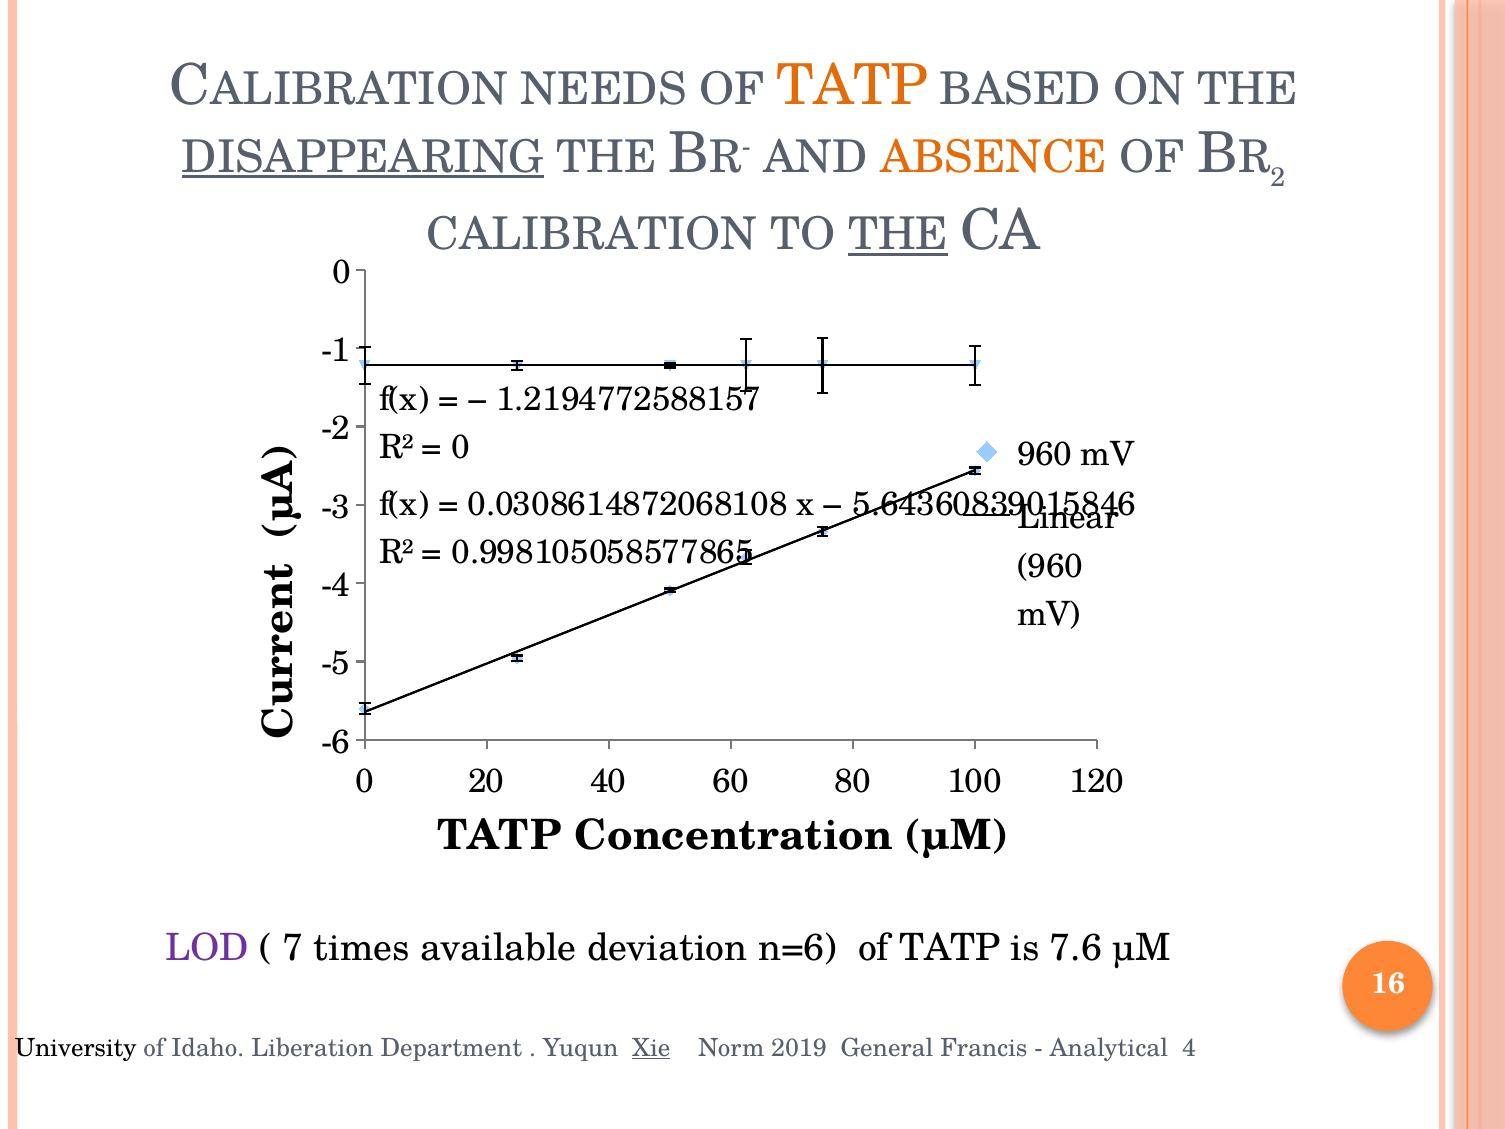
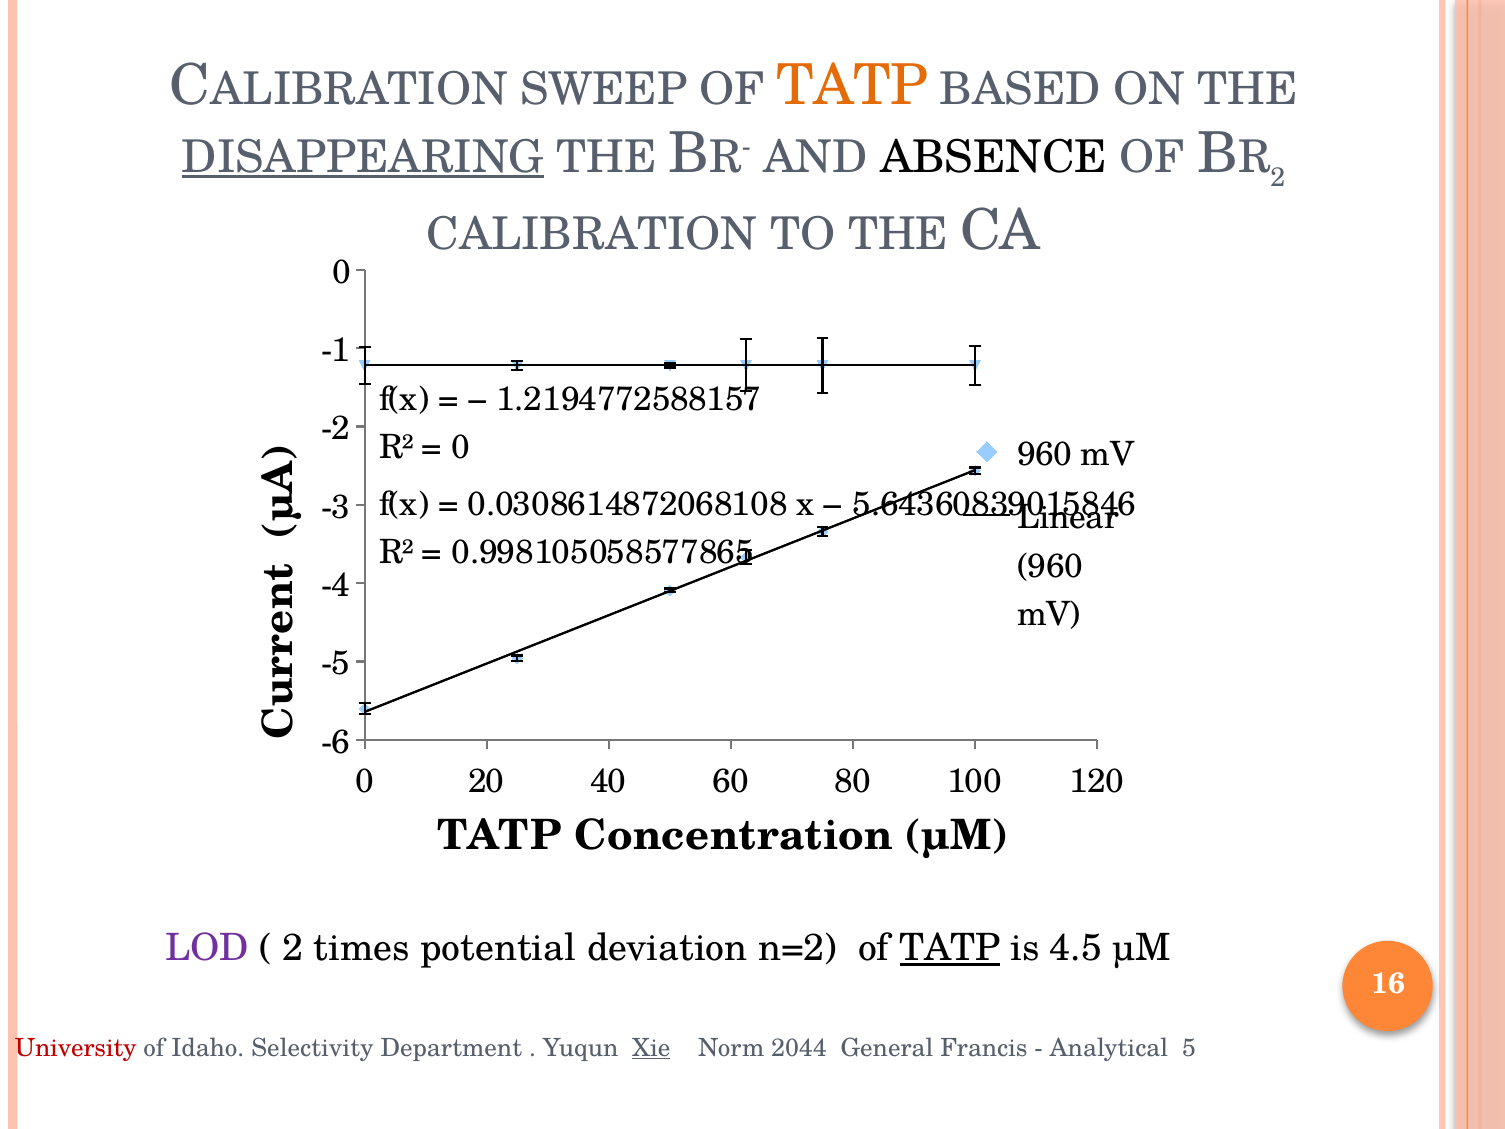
NEEDS: NEEDS -> SWEEP
ABSENCE colour: orange -> black
THE at (898, 235) underline: present -> none
7 at (293, 948): 7 -> 2
available: available -> potential
n=6: n=6 -> n=2
TATP at (950, 948) underline: none -> present
7.6: 7.6 -> 4.5
University colour: black -> red
Liberation: Liberation -> Selectivity
2019: 2019 -> 2044
4: 4 -> 5
